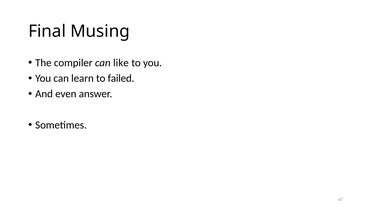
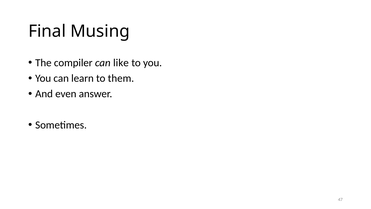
failed: failed -> them
